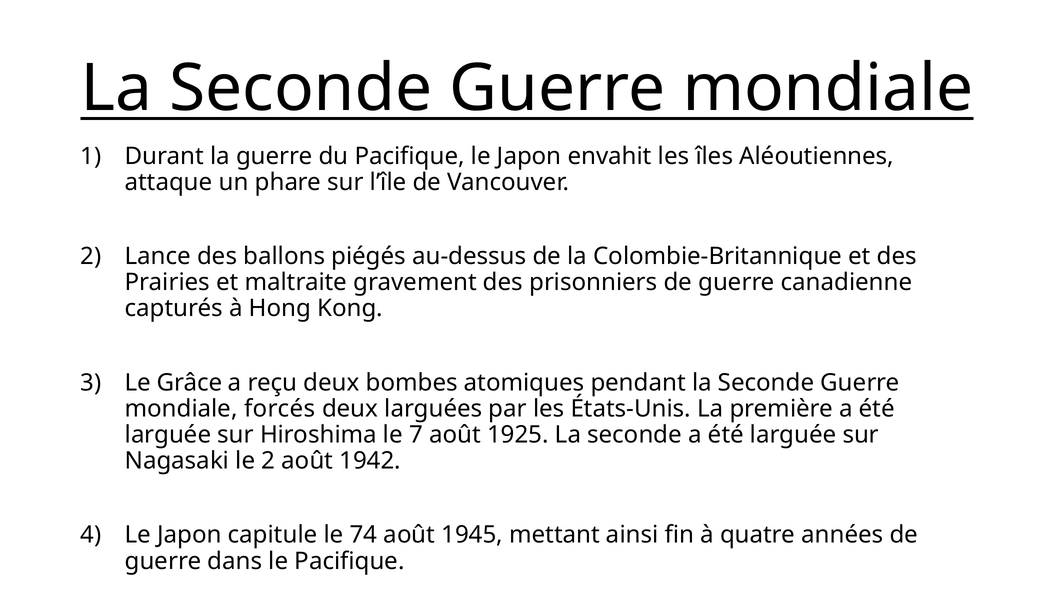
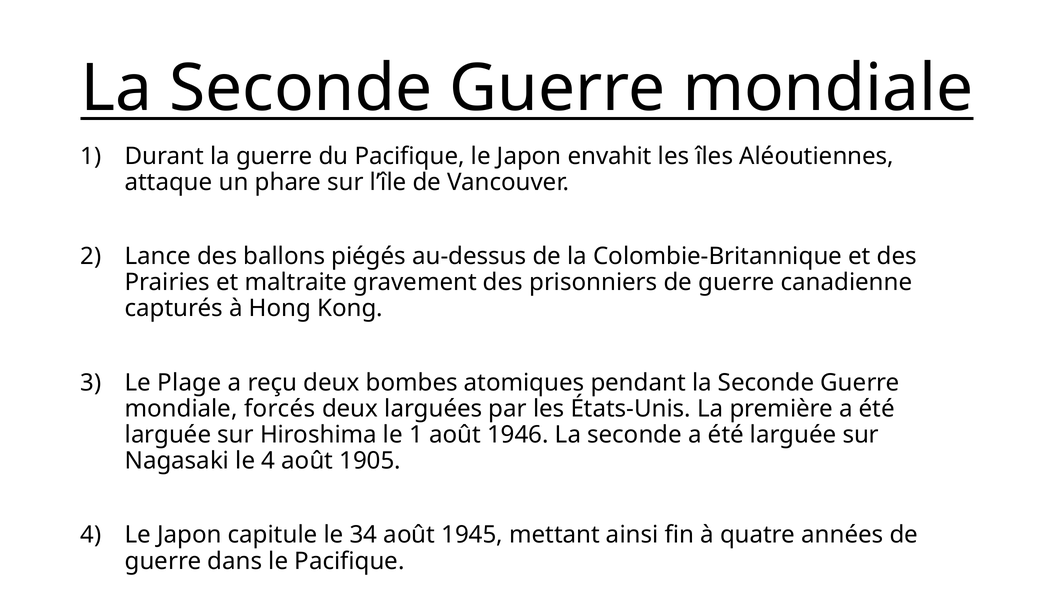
Grâce: Grâce -> Plage
le 7: 7 -> 1
1925: 1925 -> 1946
le 2: 2 -> 4
1942: 1942 -> 1905
74: 74 -> 34
